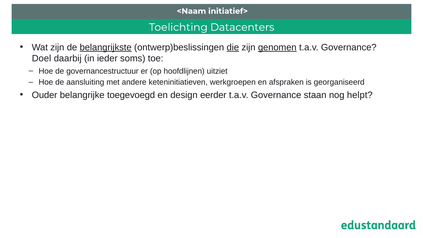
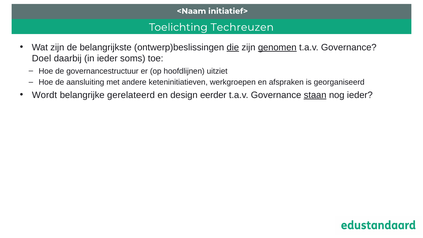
Datacenters: Datacenters -> Techreuzen
belangrijkste underline: present -> none
Ouder: Ouder -> Wordt
toegevoegd: toegevoegd -> gerelateerd
staan underline: none -> present
nog helpt: helpt -> ieder
